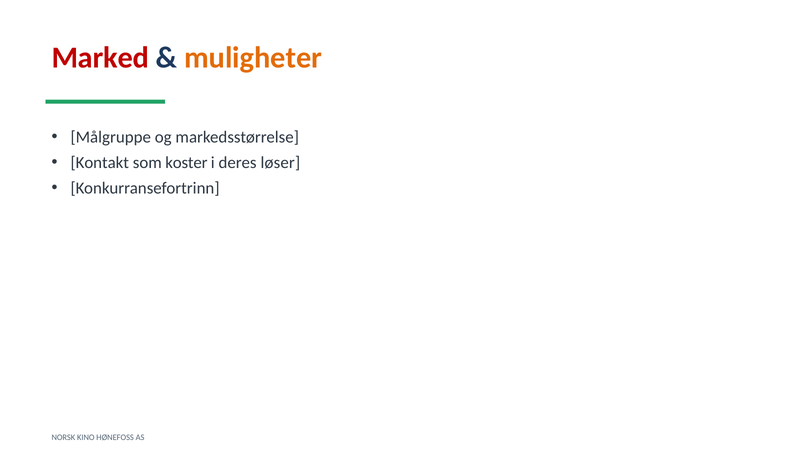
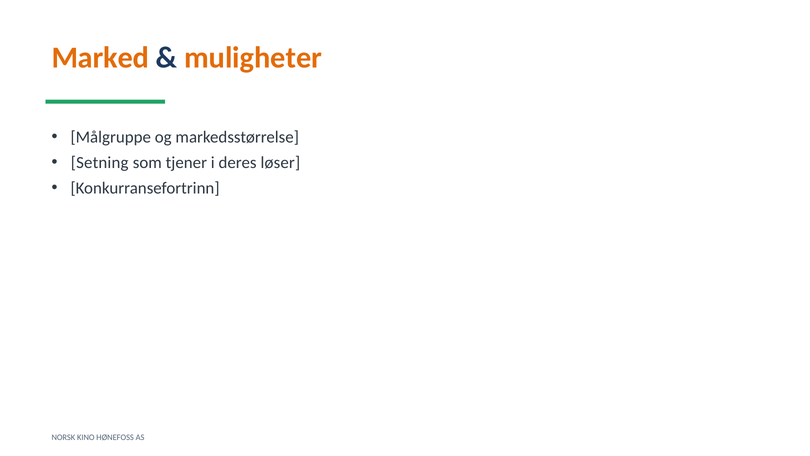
Marked colour: red -> orange
Kontakt: Kontakt -> Setning
koster: koster -> tjener
